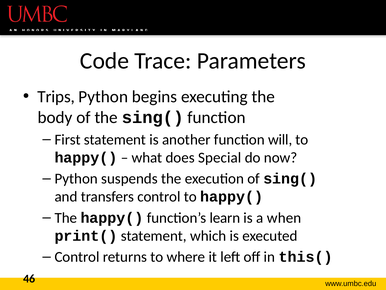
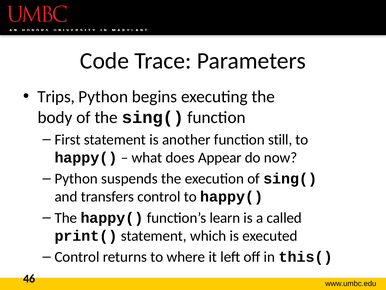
will: will -> still
Special: Special -> Appear
when: when -> called
